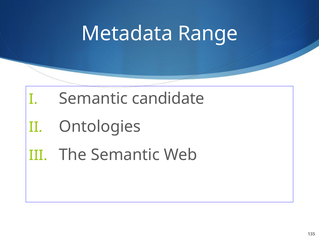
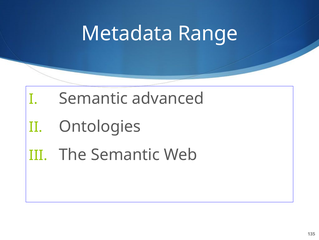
candidate: candidate -> advanced
